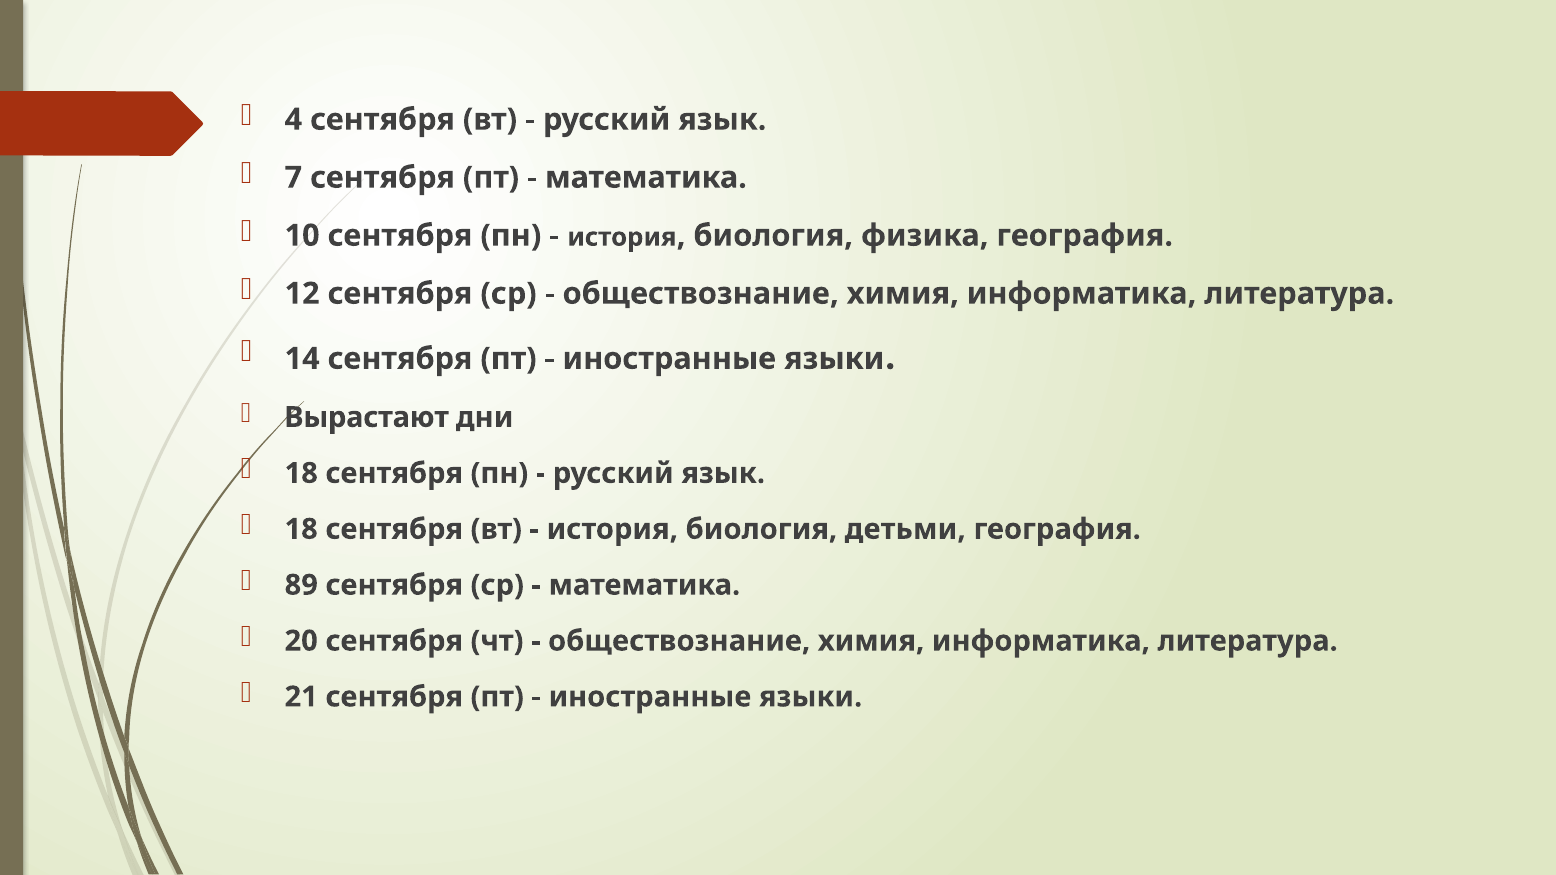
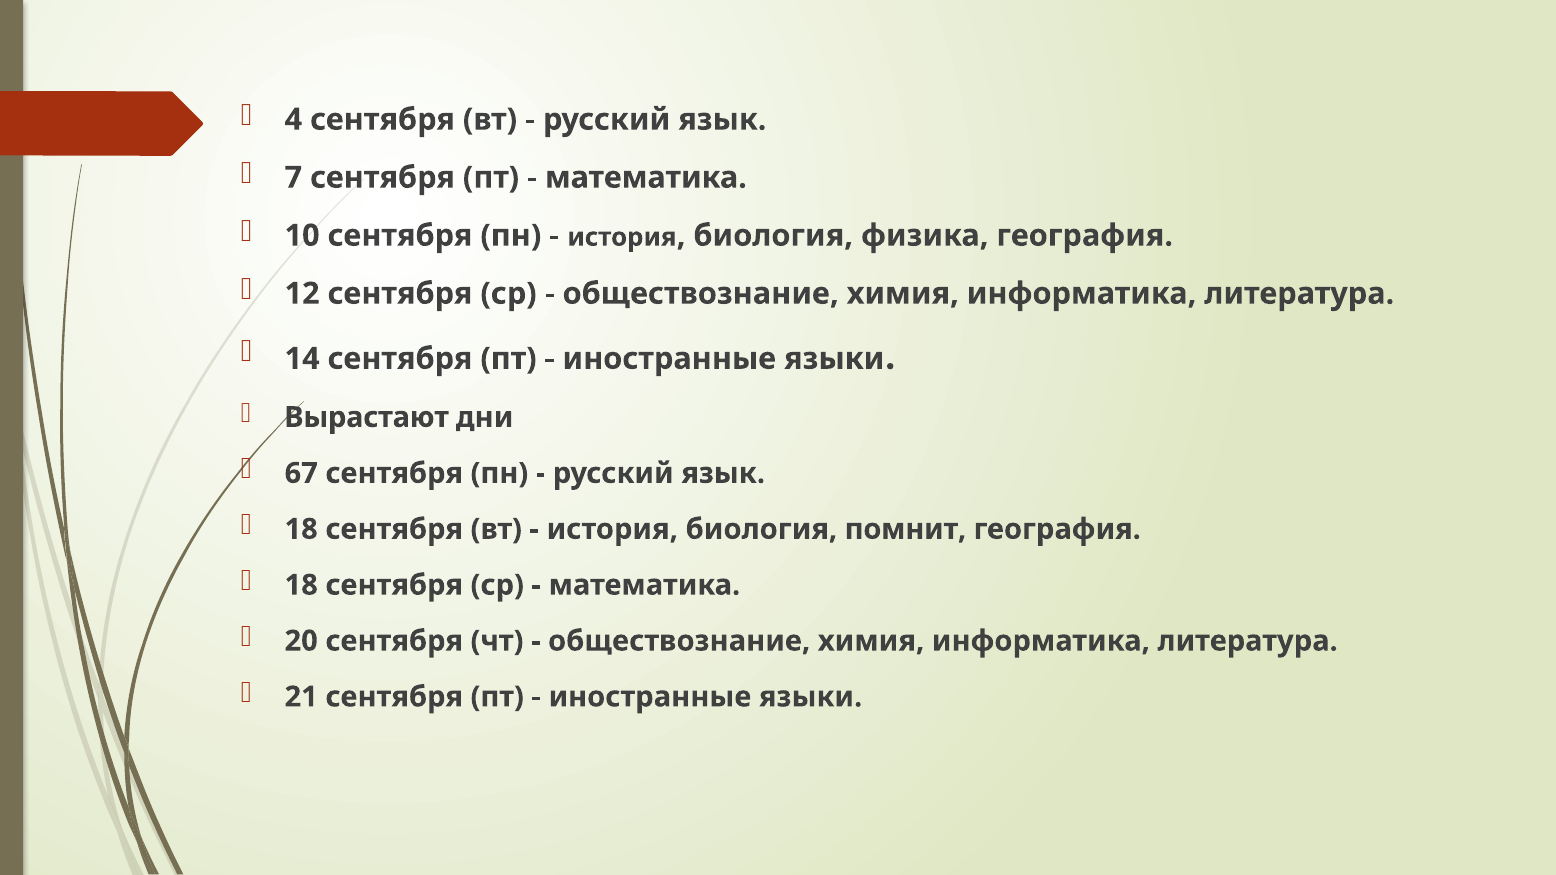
18 at (301, 473): 18 -> 67
детьми: детьми -> помнит
89 at (301, 585): 89 -> 18
